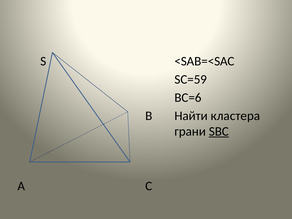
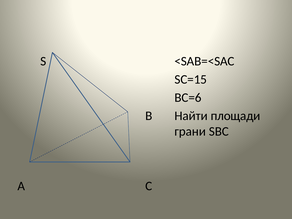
SC=59: SC=59 -> SC=15
кластера: кластера -> площади
SBC underline: present -> none
